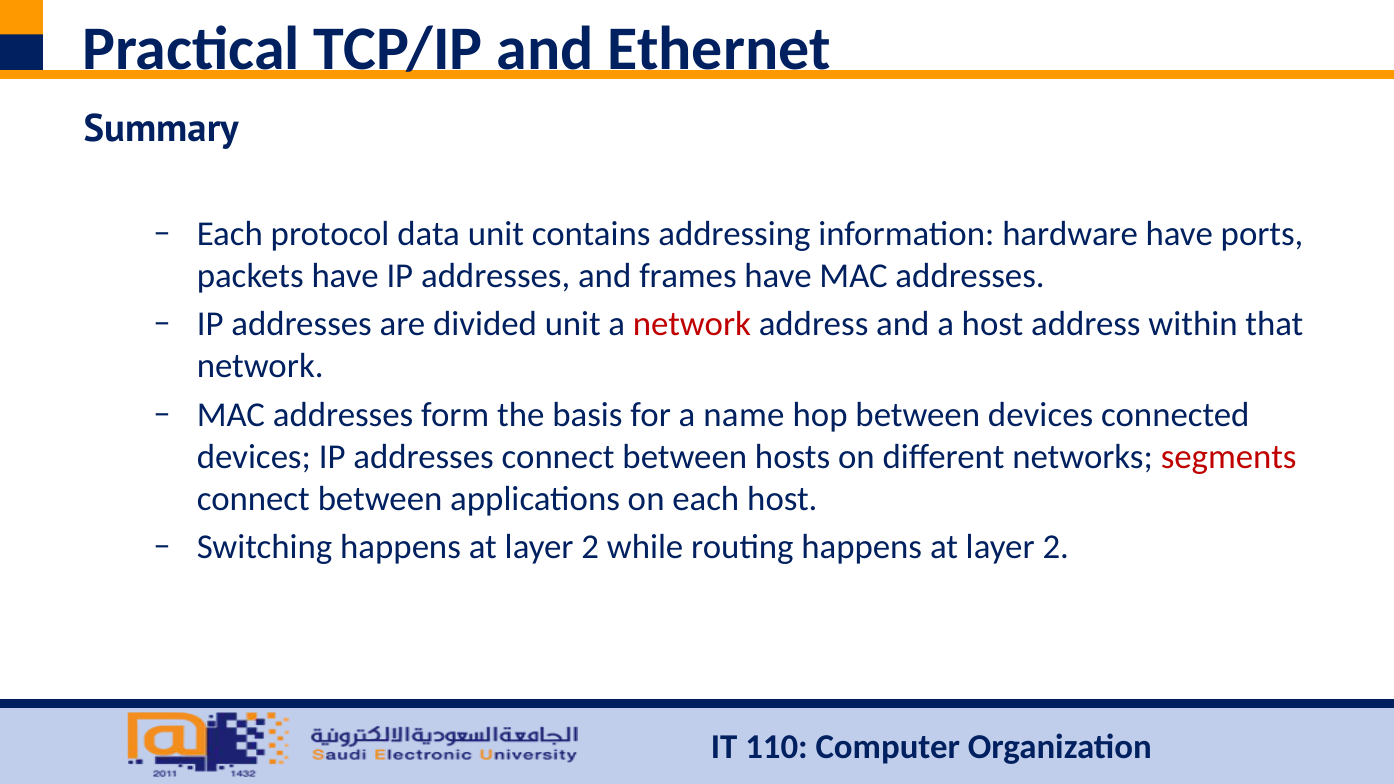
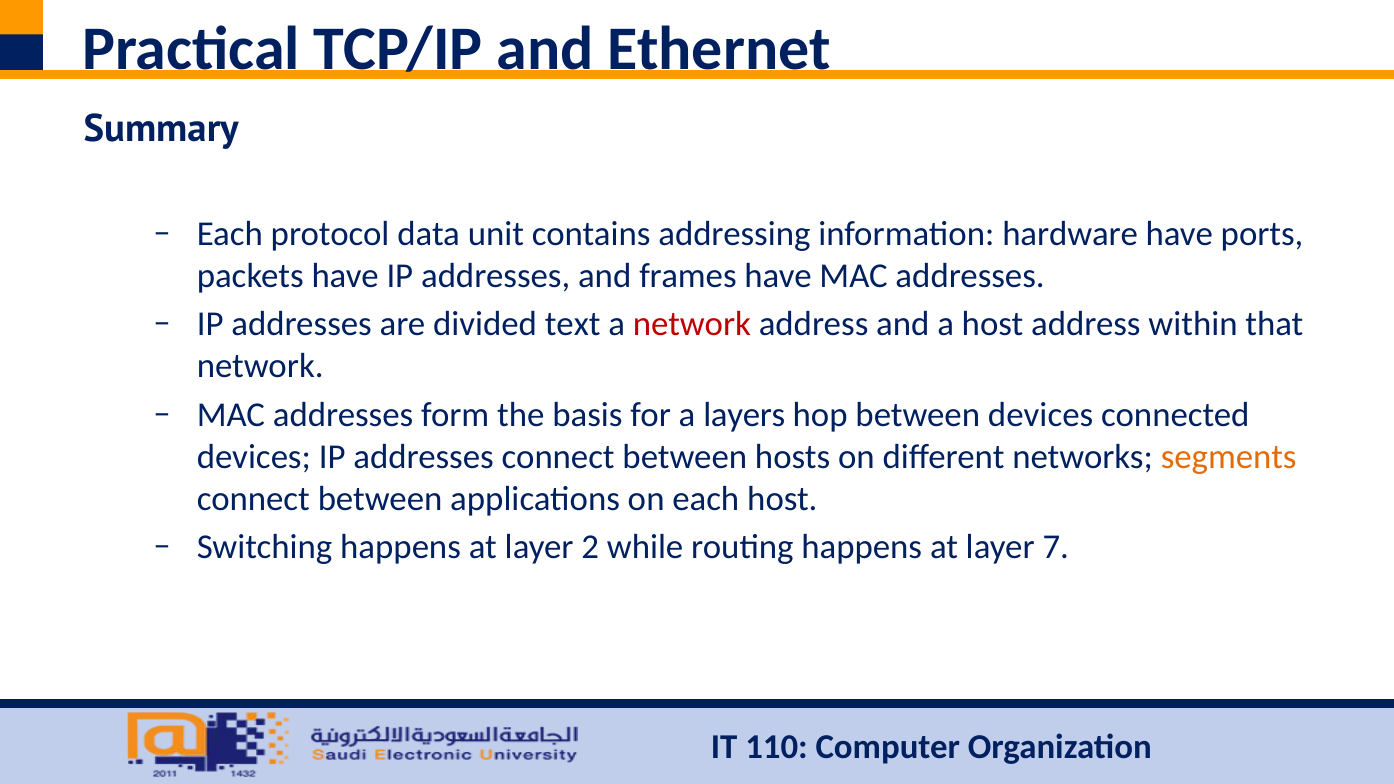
divided unit: unit -> text
name: name -> layers
segments colour: red -> orange
2 at (1056, 547): 2 -> 7
